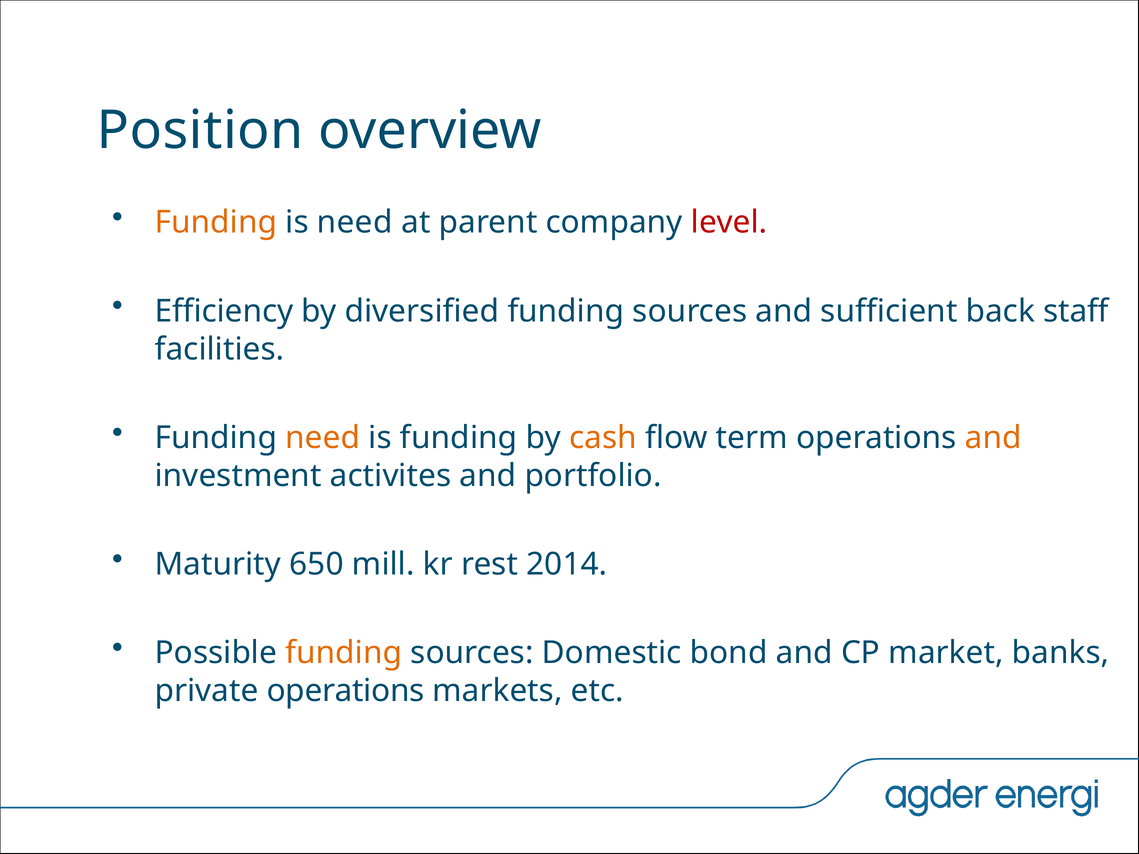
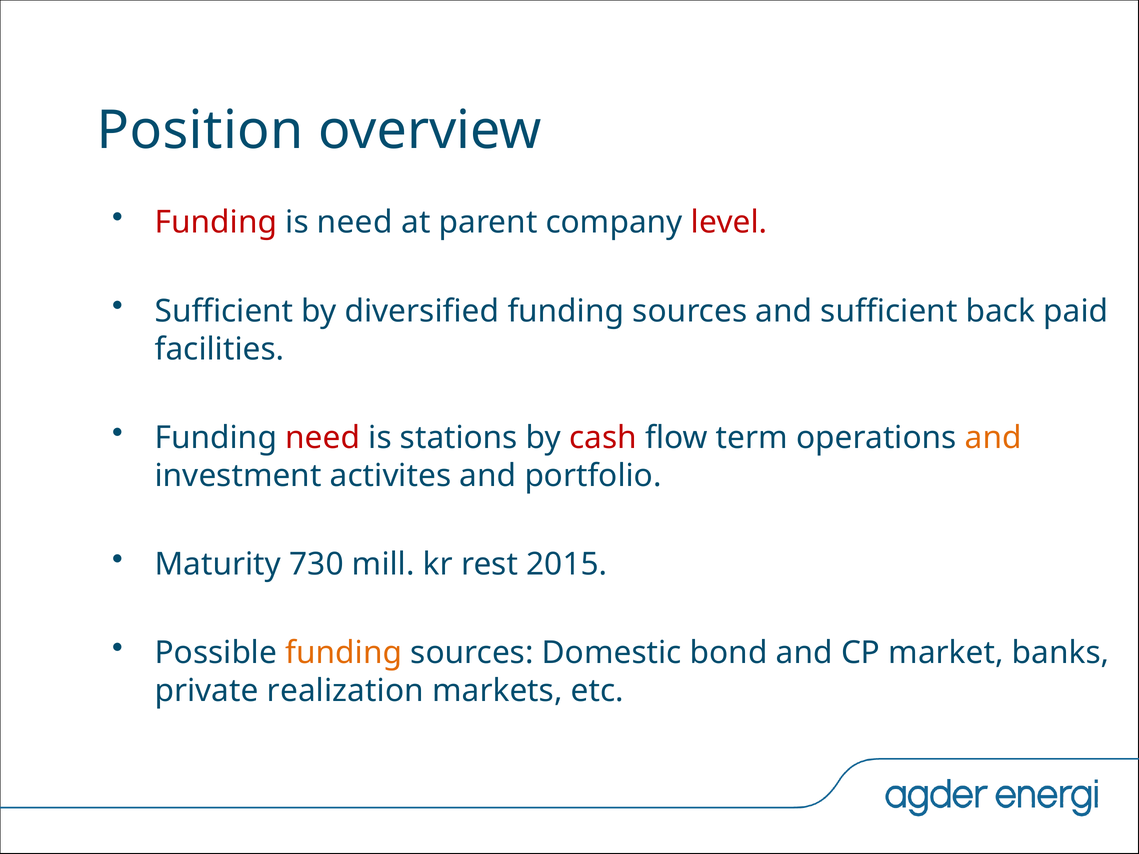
Funding at (216, 223) colour: orange -> red
Efficiency at (224, 311): Efficiency -> Sufficient
staff: staff -> paid
need at (323, 438) colour: orange -> red
is funding: funding -> stations
cash colour: orange -> red
650: 650 -> 730
2014: 2014 -> 2015
private operations: operations -> realization
